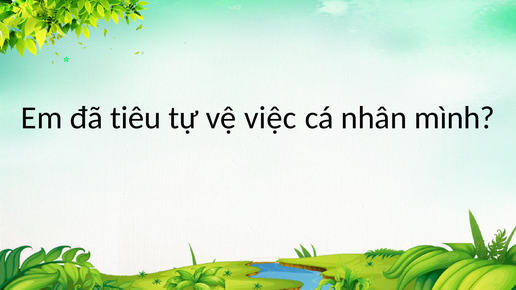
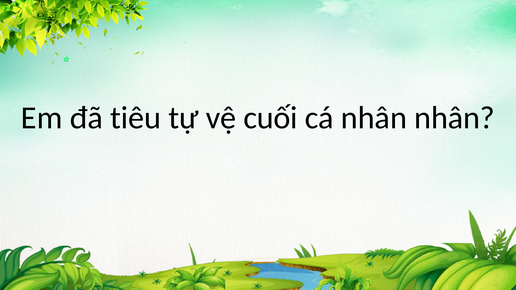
việc: việc -> cuối
nhân mình: mình -> nhân
